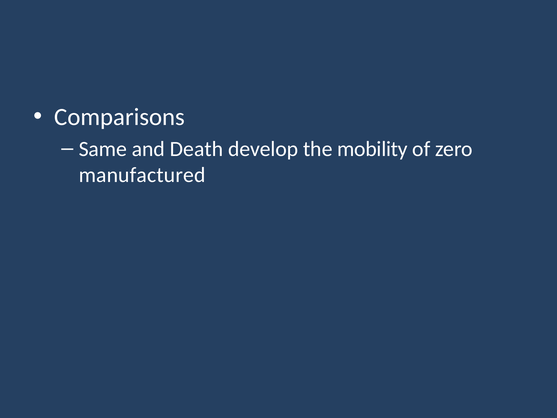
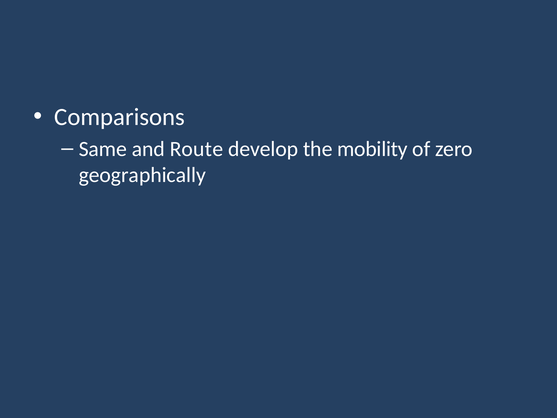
Death: Death -> Route
manufactured: manufactured -> geographically
